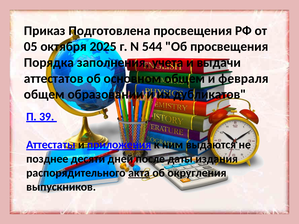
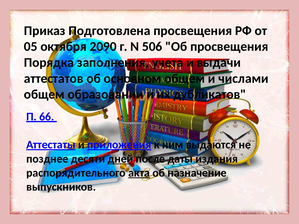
2025: 2025 -> 2090
544: 544 -> 506
февраля: февраля -> числами
39: 39 -> 66
дней underline: none -> present
округления: округления -> назначение
